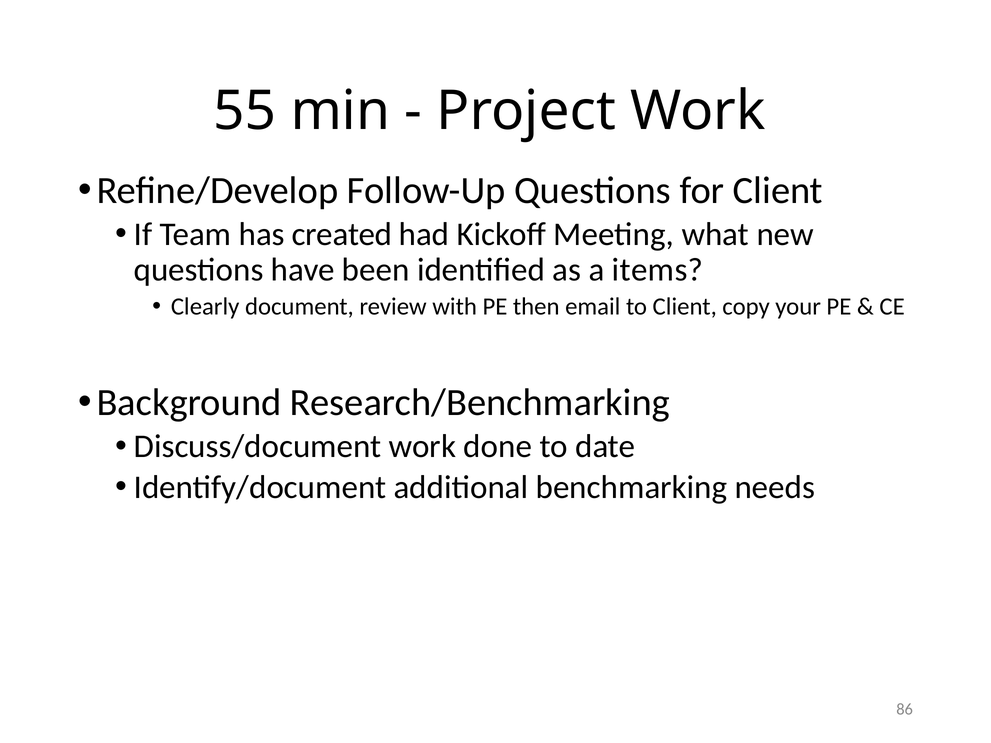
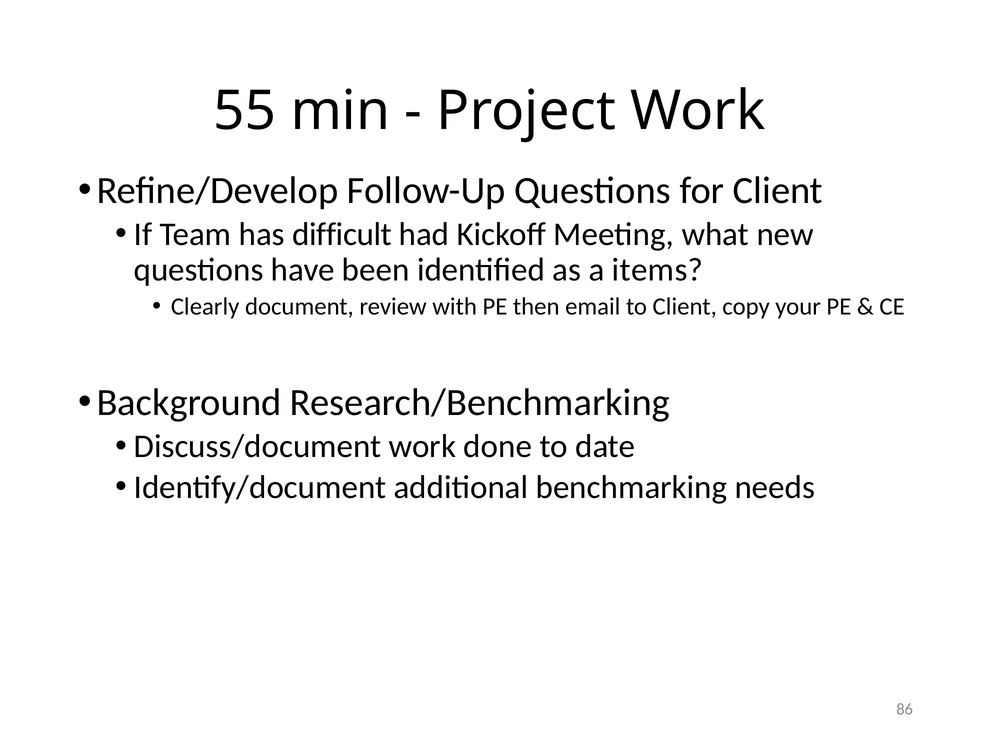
created: created -> difficult
